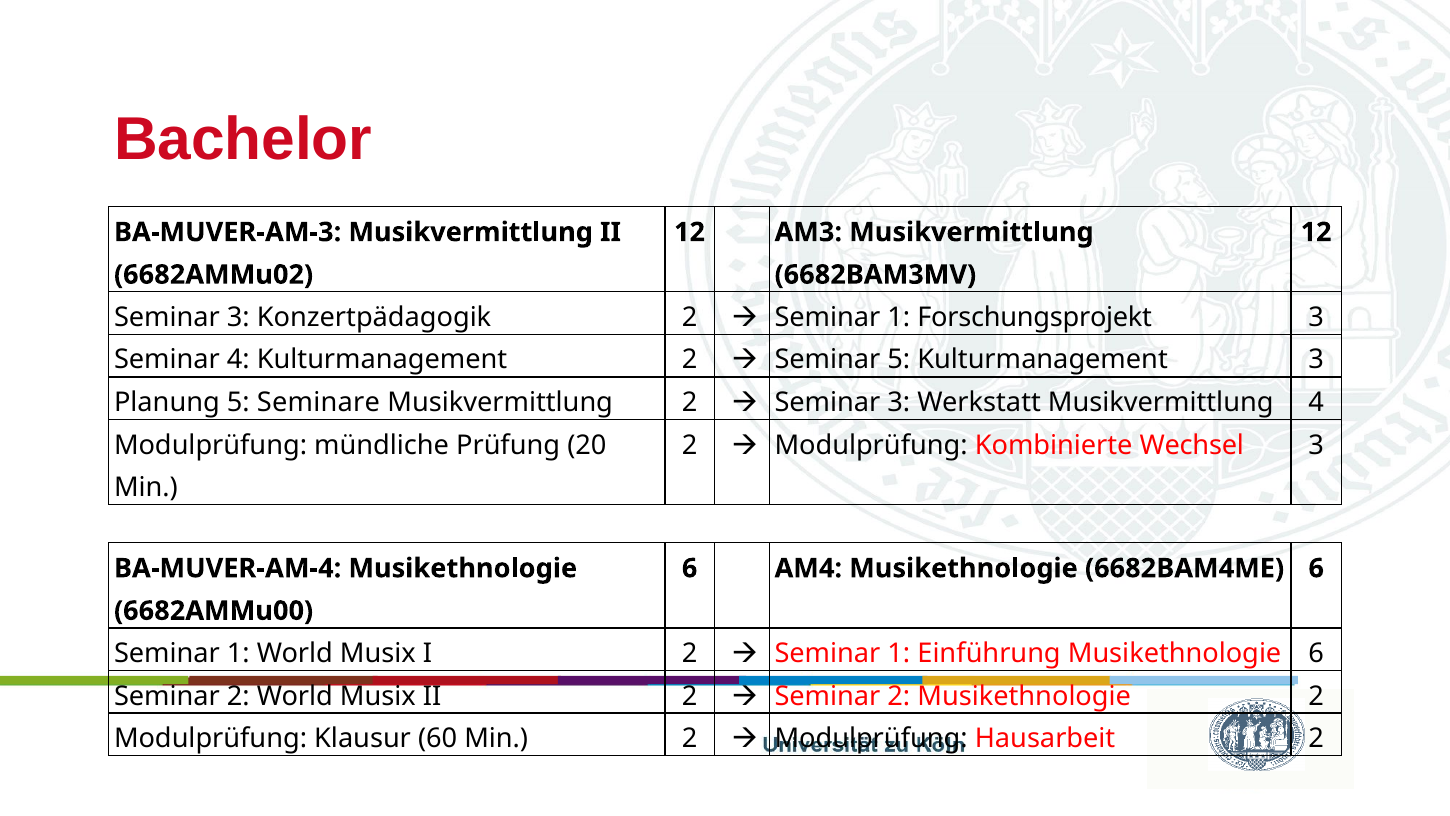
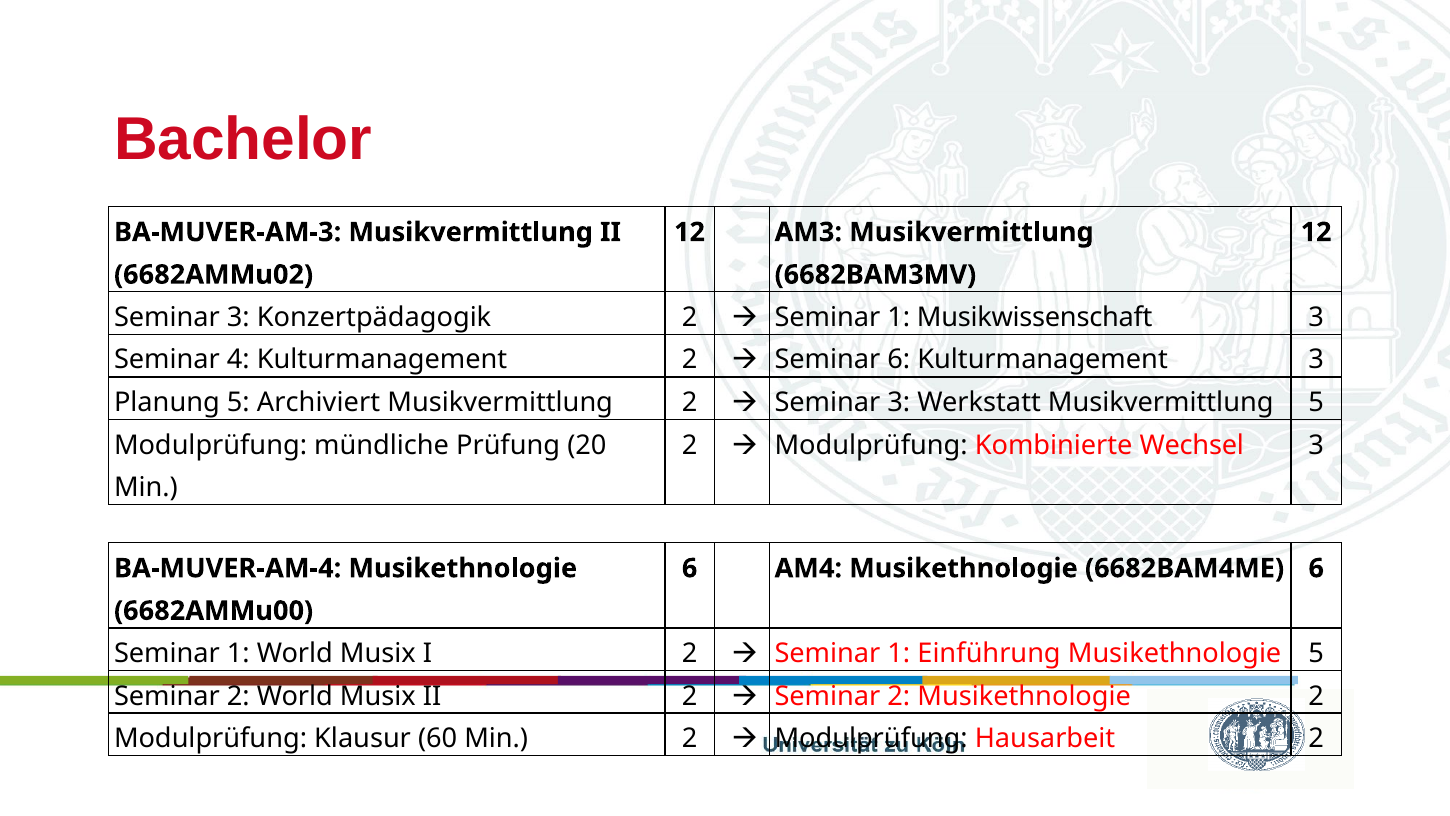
Forschungsprojekt: Forschungsprojekt -> Musikwissenschaft
Seminar 5: 5 -> 6
Seminare: Seminare -> Archiviert
Musikvermittlung 4: 4 -> 5
Musikethnologie 6: 6 -> 5
